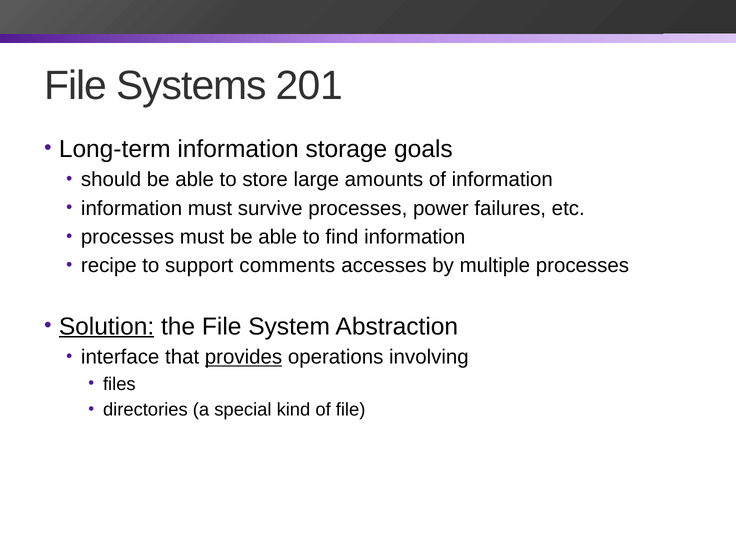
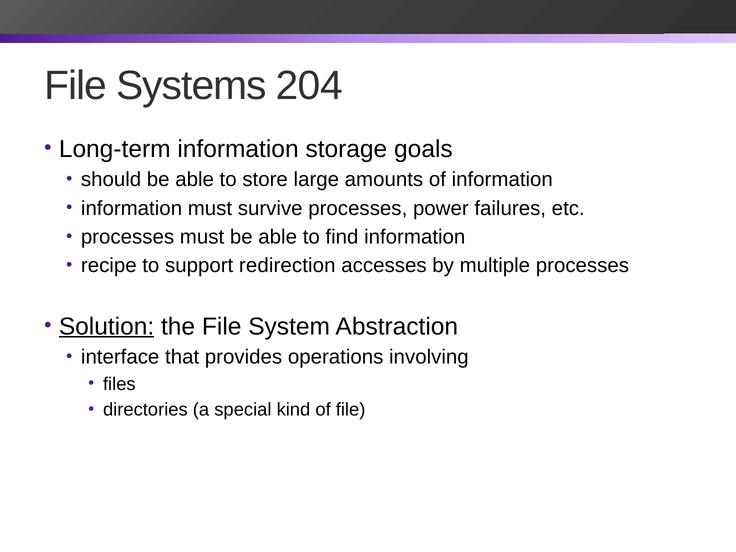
201: 201 -> 204
comments: comments -> redirection
provides underline: present -> none
